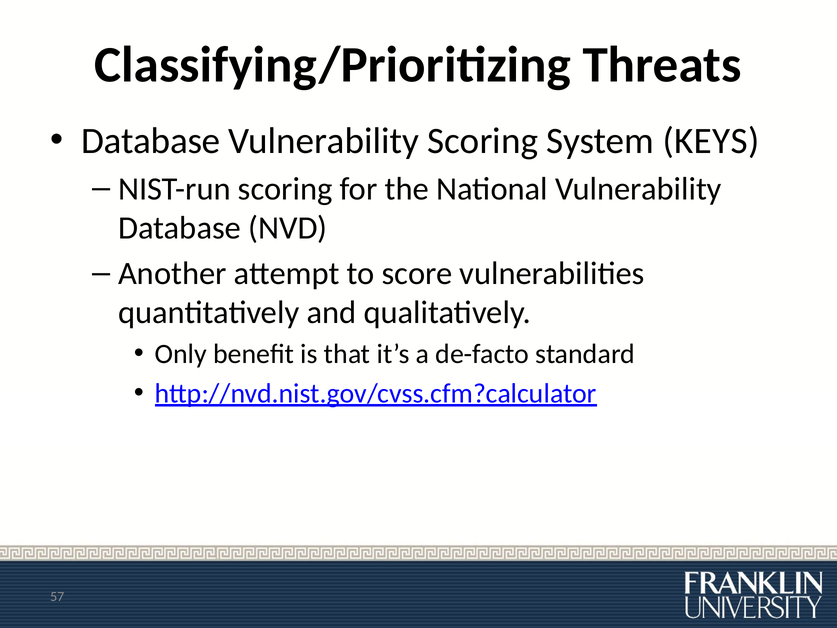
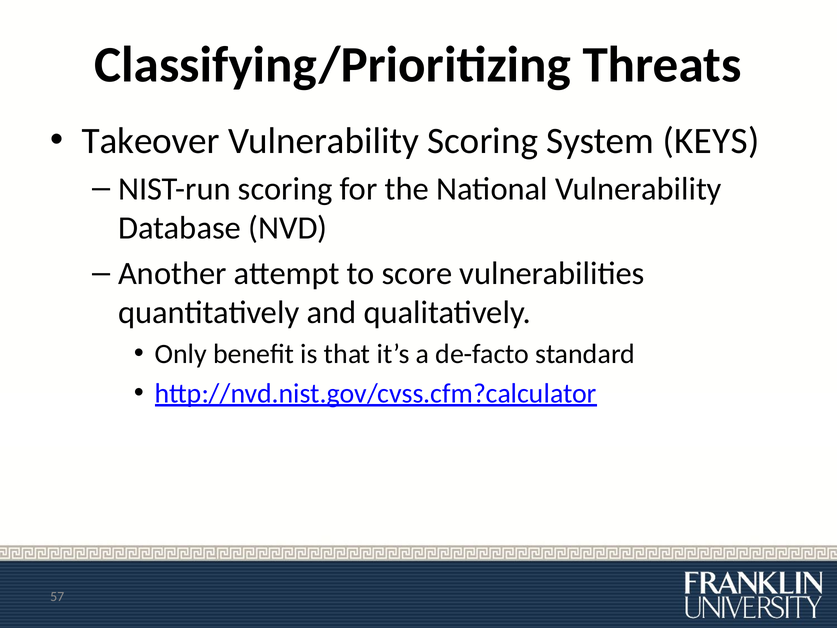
Database at (151, 141): Database -> Takeover
